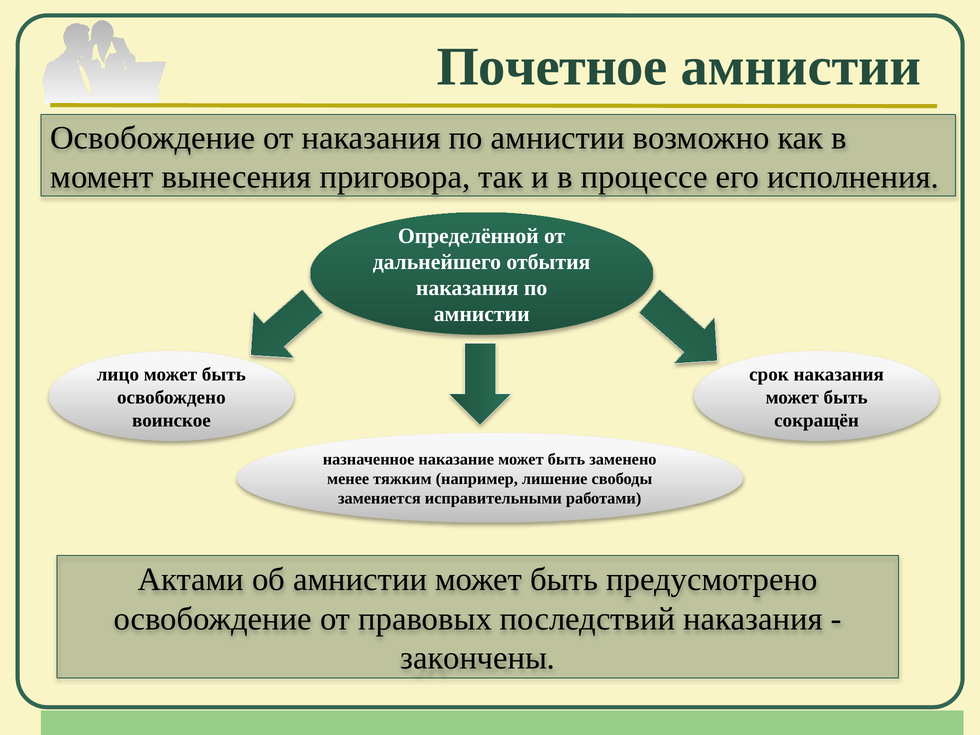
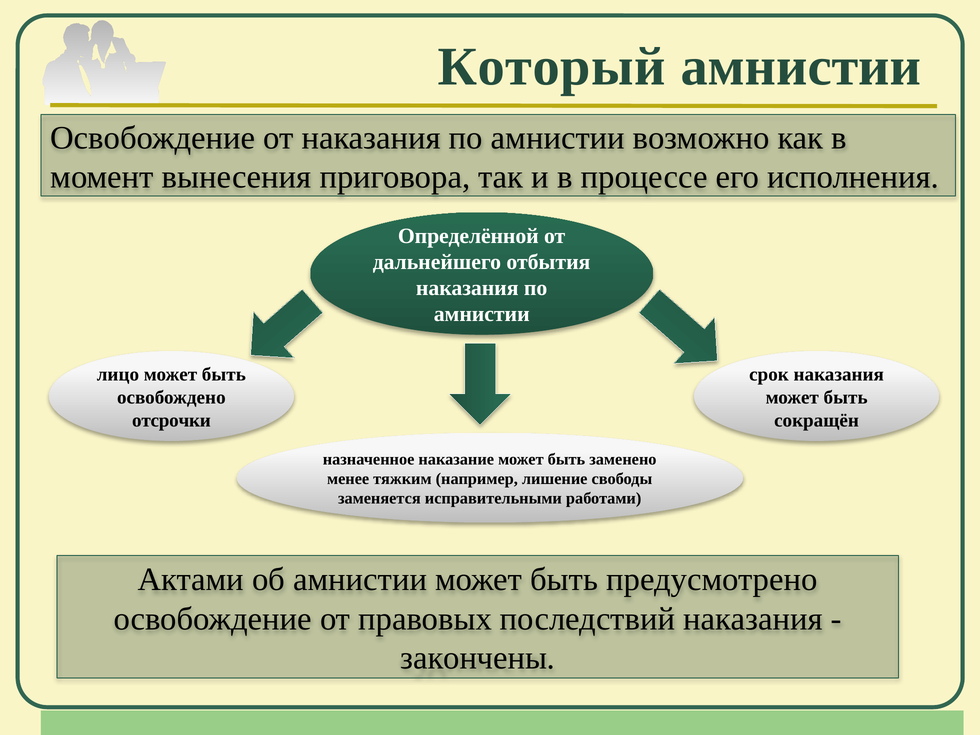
Почетное: Почетное -> Который
воинское: воинское -> отсрочки
